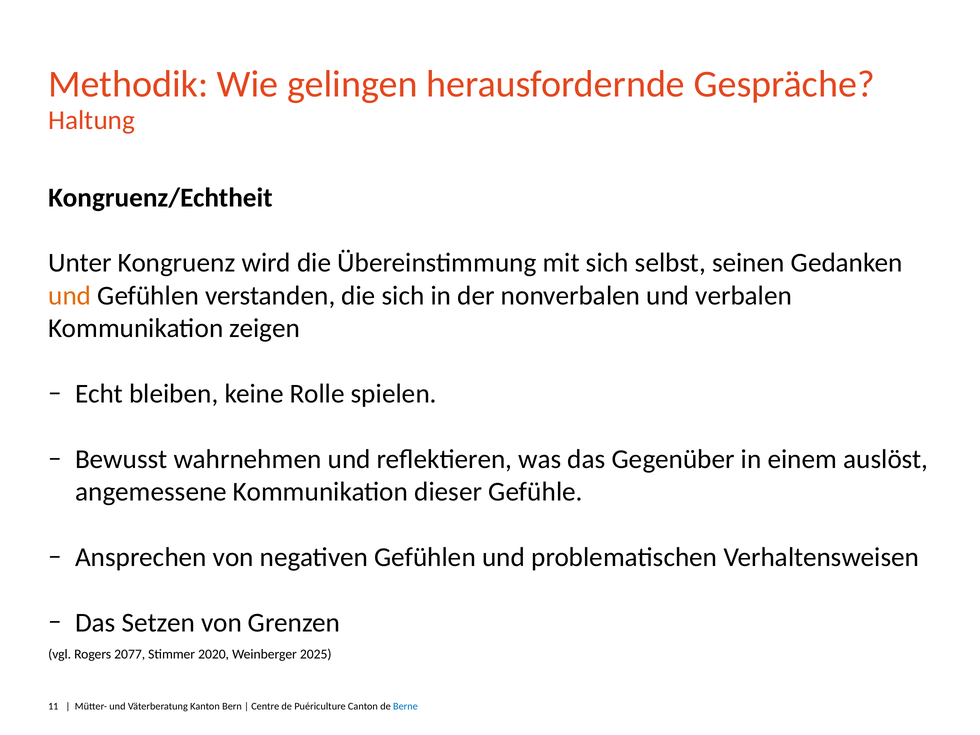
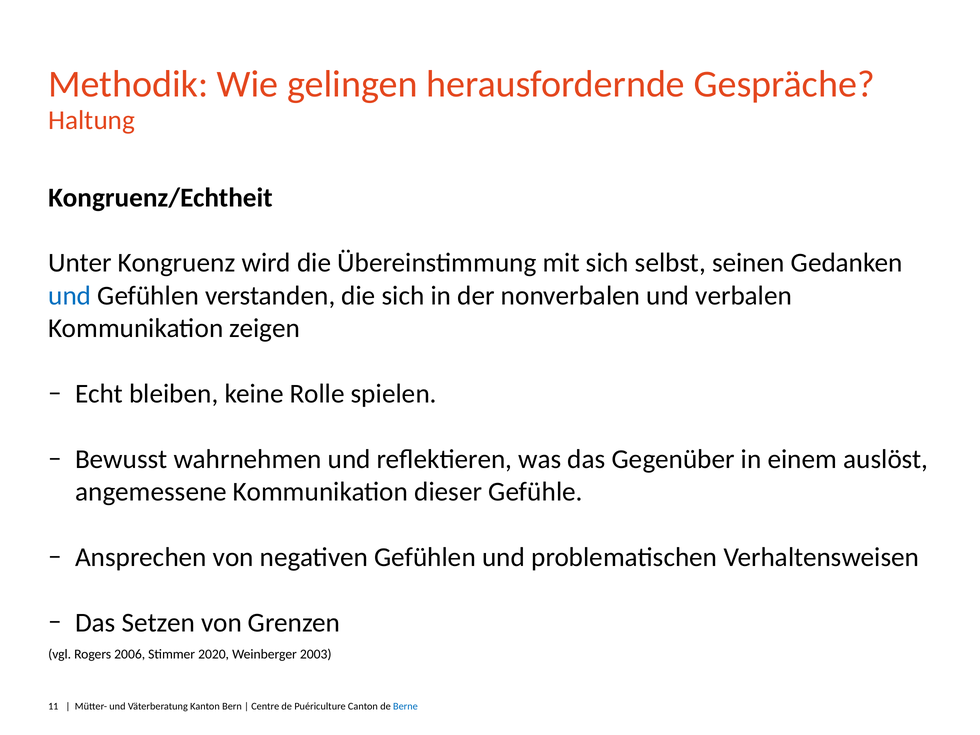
und at (70, 296) colour: orange -> blue
2077: 2077 -> 2006
2025: 2025 -> 2003
